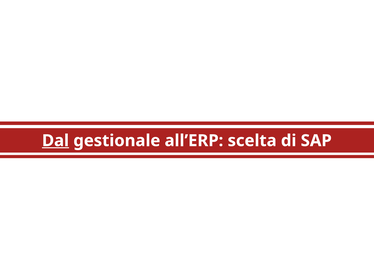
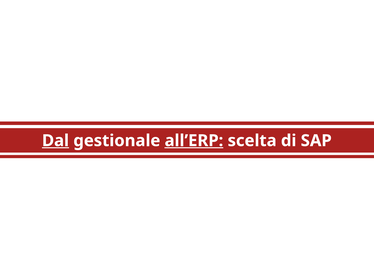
all’ERP underline: none -> present
